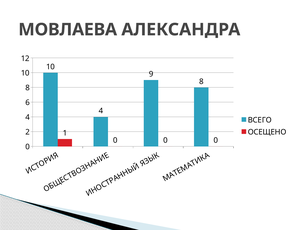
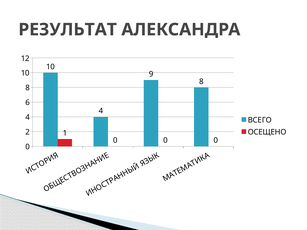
МОВЛАЕВА: МОВЛАЕВА -> РЕЗУЛЬТАТ
